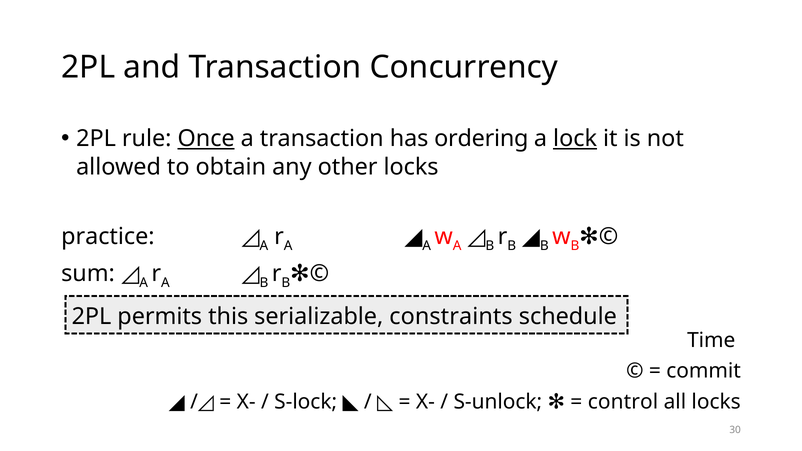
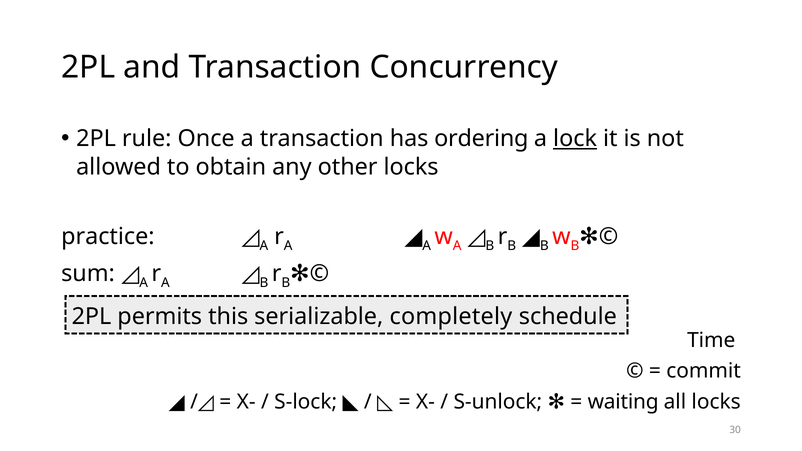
Once underline: present -> none
constraints: constraints -> completely
control: control -> waiting
